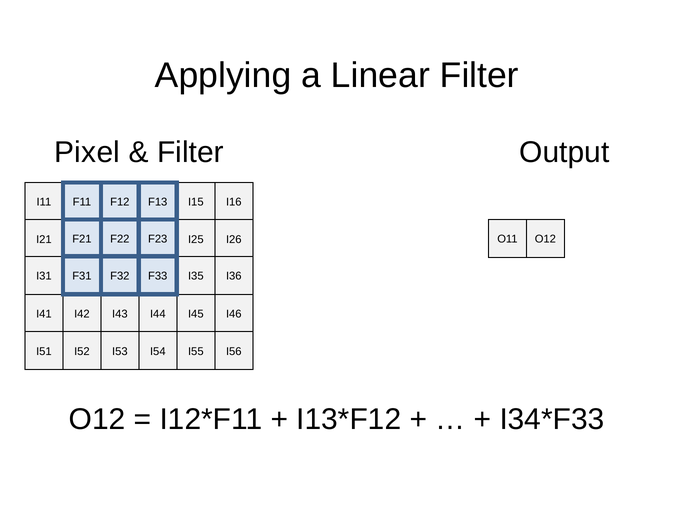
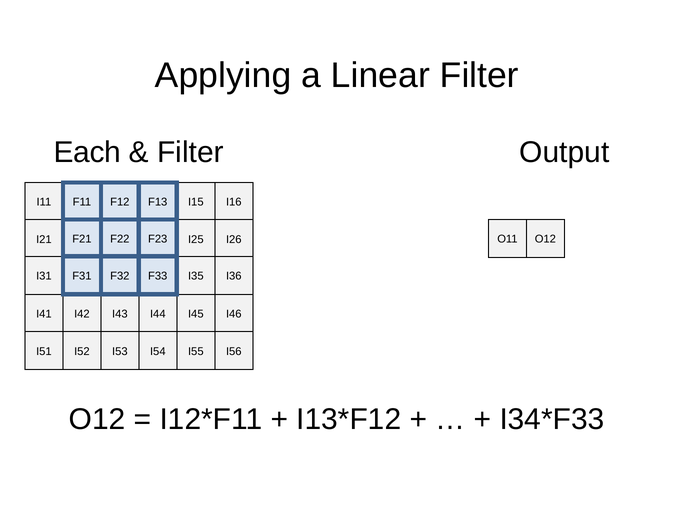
Pixel: Pixel -> Each
